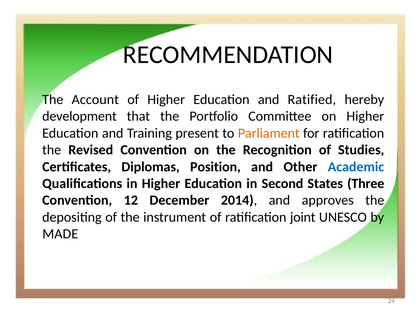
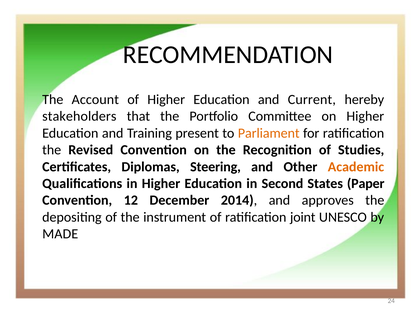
Ratified: Ratified -> Current
development: development -> stakeholders
Position: Position -> Steering
Academic colour: blue -> orange
Three: Three -> Paper
